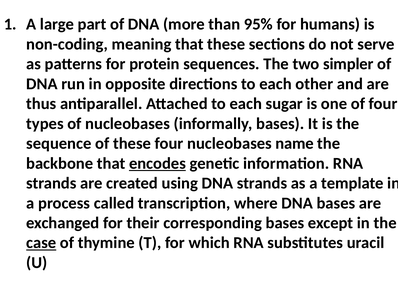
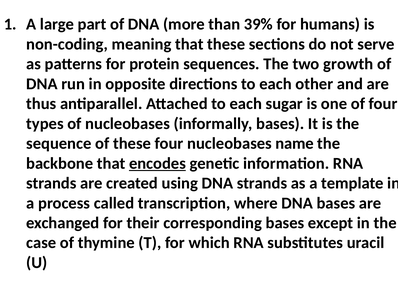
95%: 95% -> 39%
simpler: simpler -> growth
case underline: present -> none
